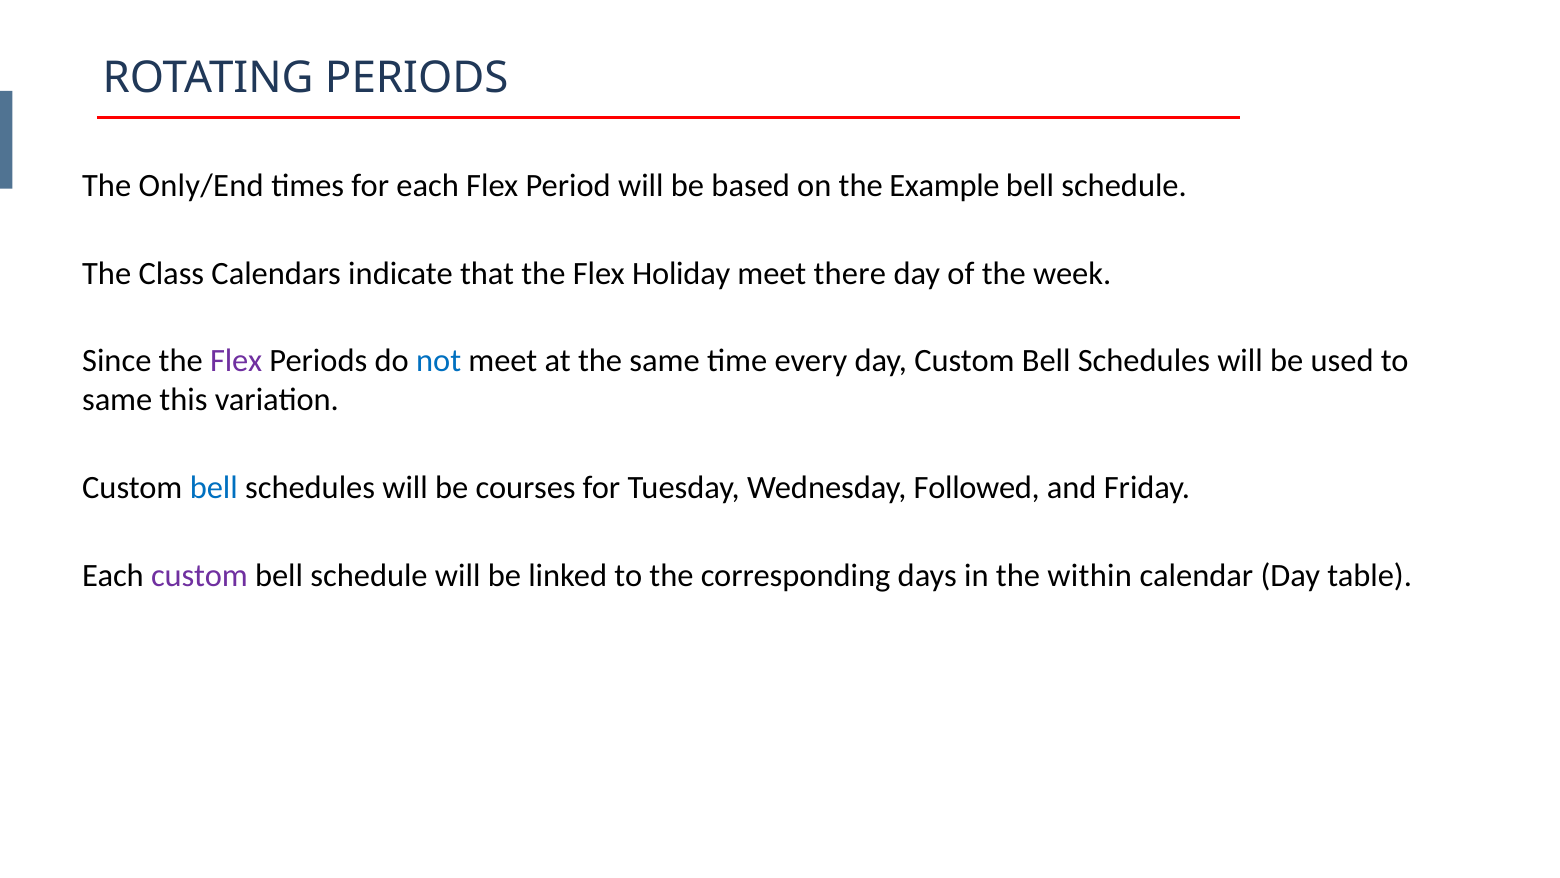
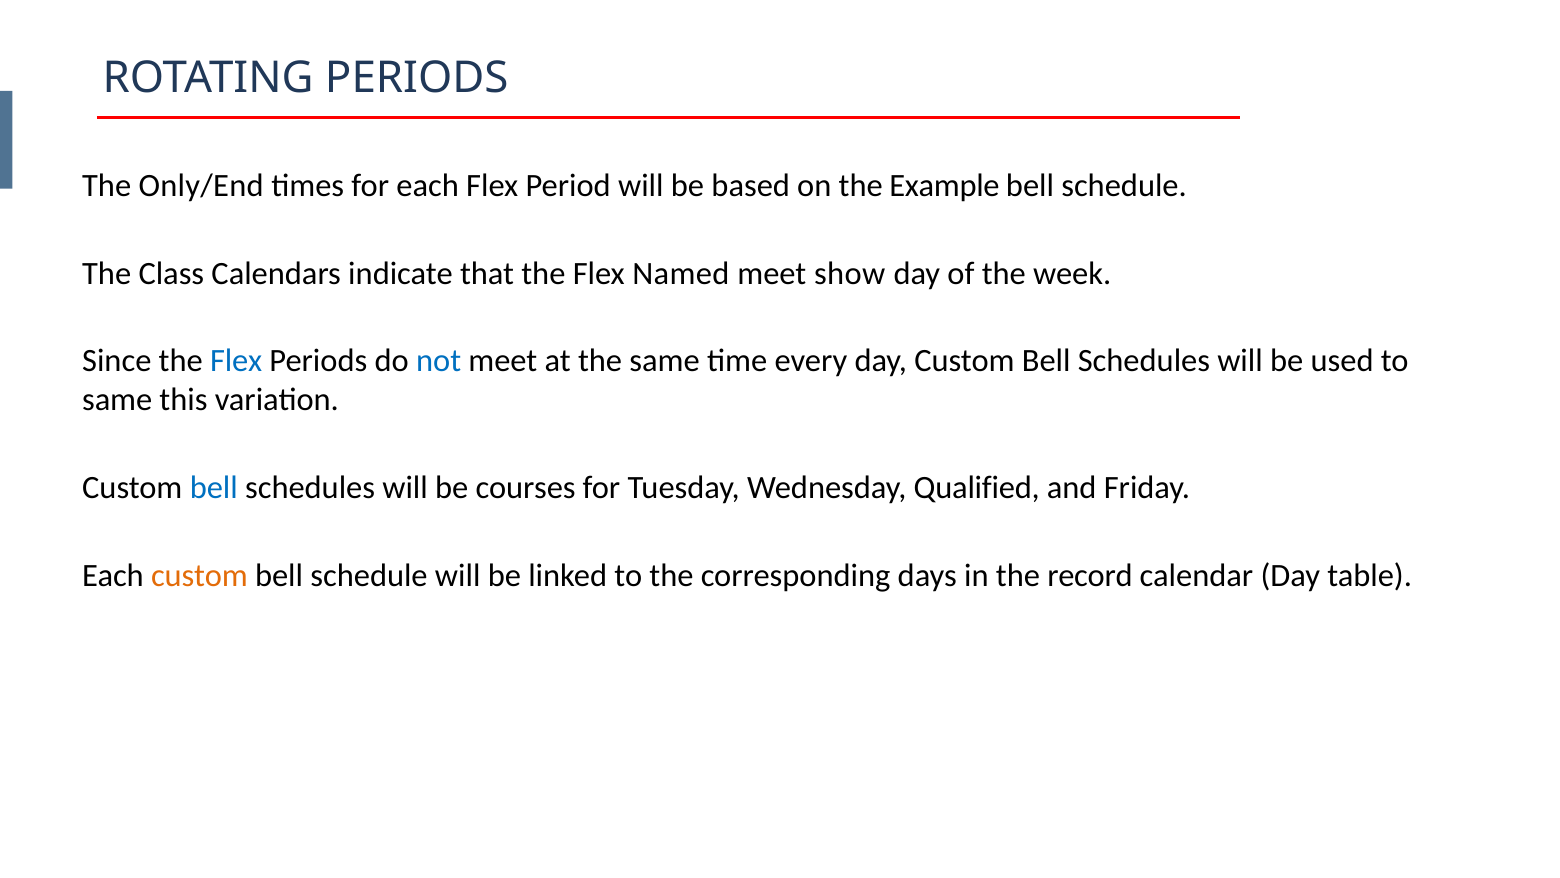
Holiday: Holiday -> Named
there: there -> show
Flex at (236, 361) colour: purple -> blue
Followed: Followed -> Qualified
custom at (199, 575) colour: purple -> orange
within: within -> record
